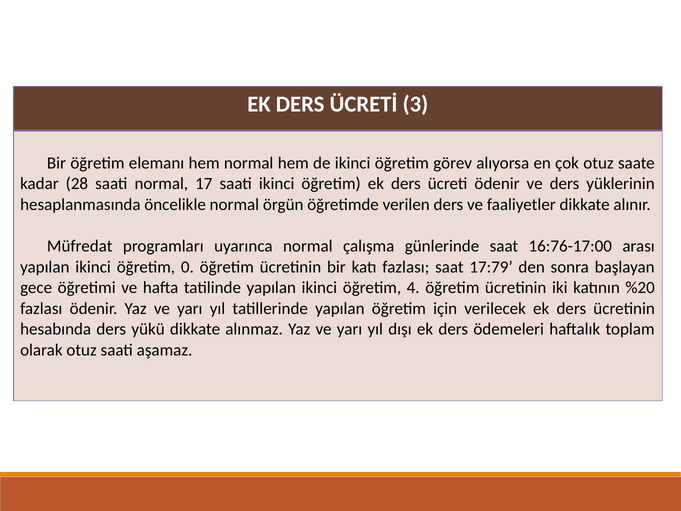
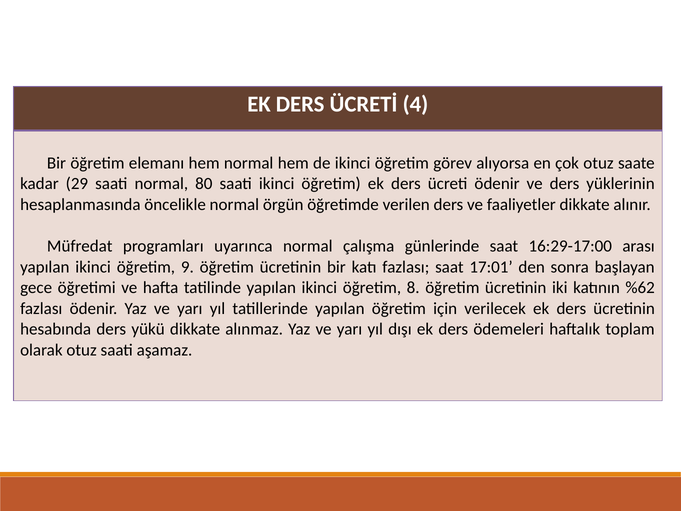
3: 3 -> 4
28: 28 -> 29
17: 17 -> 80
16:76-17:00: 16:76-17:00 -> 16:29-17:00
0: 0 -> 9
17:79: 17:79 -> 17:01
4: 4 -> 8
%20: %20 -> %62
